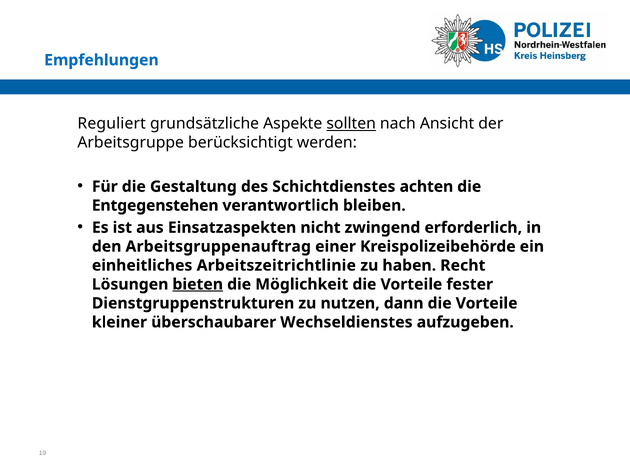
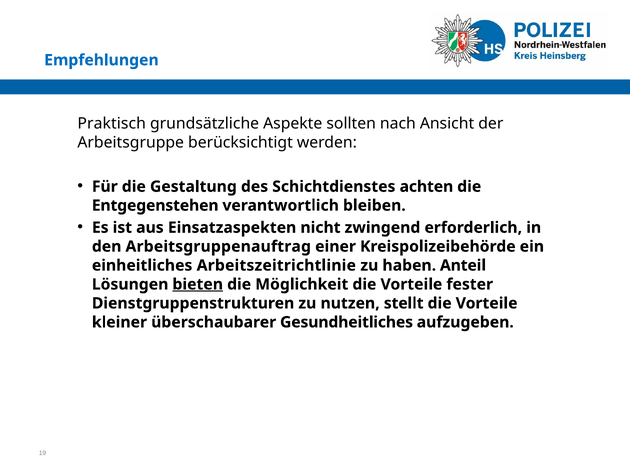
Reguliert: Reguliert -> Praktisch
sollten underline: present -> none
Recht: Recht -> Anteil
dann: dann -> stellt
Wechseldienstes: Wechseldienstes -> Gesundheitliches
